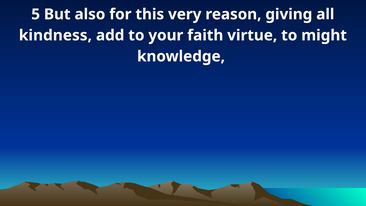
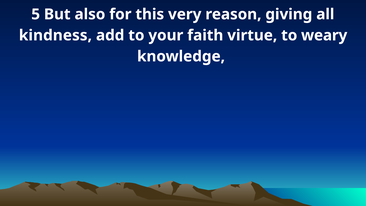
might: might -> weary
